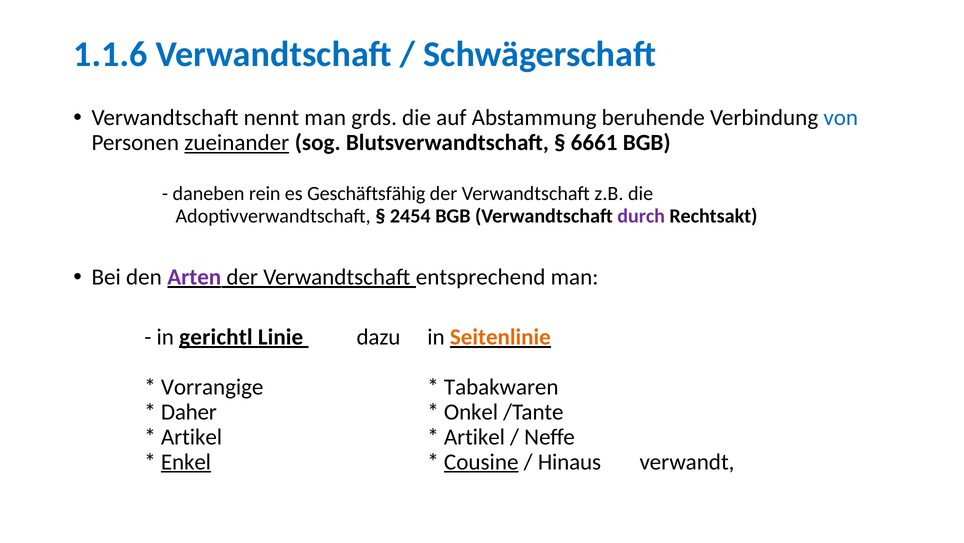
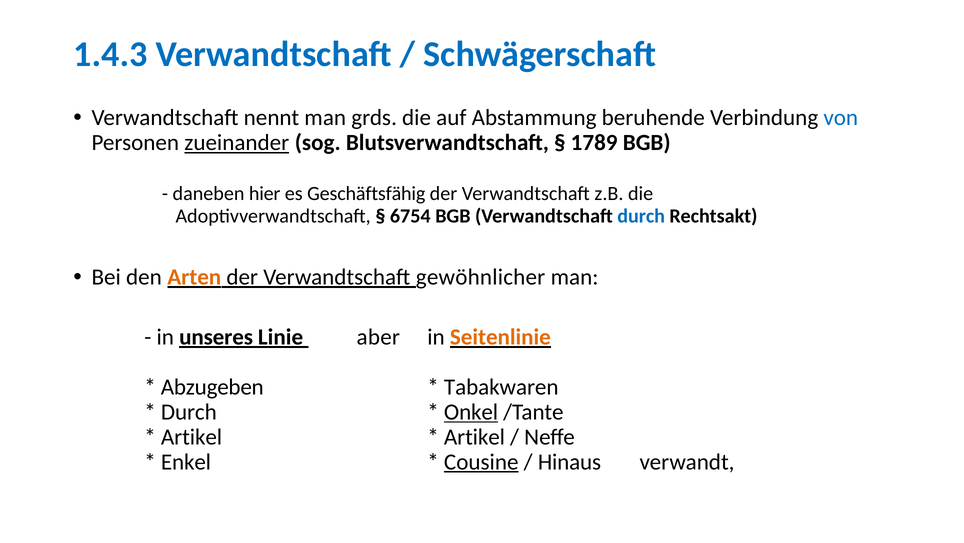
1.1.6: 1.1.6 -> 1.4.3
6661: 6661 -> 1789
rein: rein -> hier
2454: 2454 -> 6754
durch at (641, 216) colour: purple -> blue
Arten colour: purple -> orange
entsprechend: entsprechend -> gewöhnlicher
gerichtl: gerichtl -> unseres
dazu: dazu -> aber
Vorrangige: Vorrangige -> Abzugeben
Daher at (189, 411): Daher -> Durch
Onkel underline: none -> present
Enkel underline: present -> none
